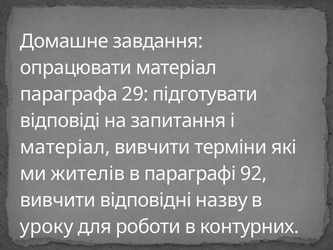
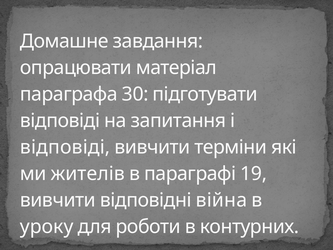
29: 29 -> 30
матеріал at (65, 147): матеріал -> відповіді
92: 92 -> 19
назву: назву -> війна
